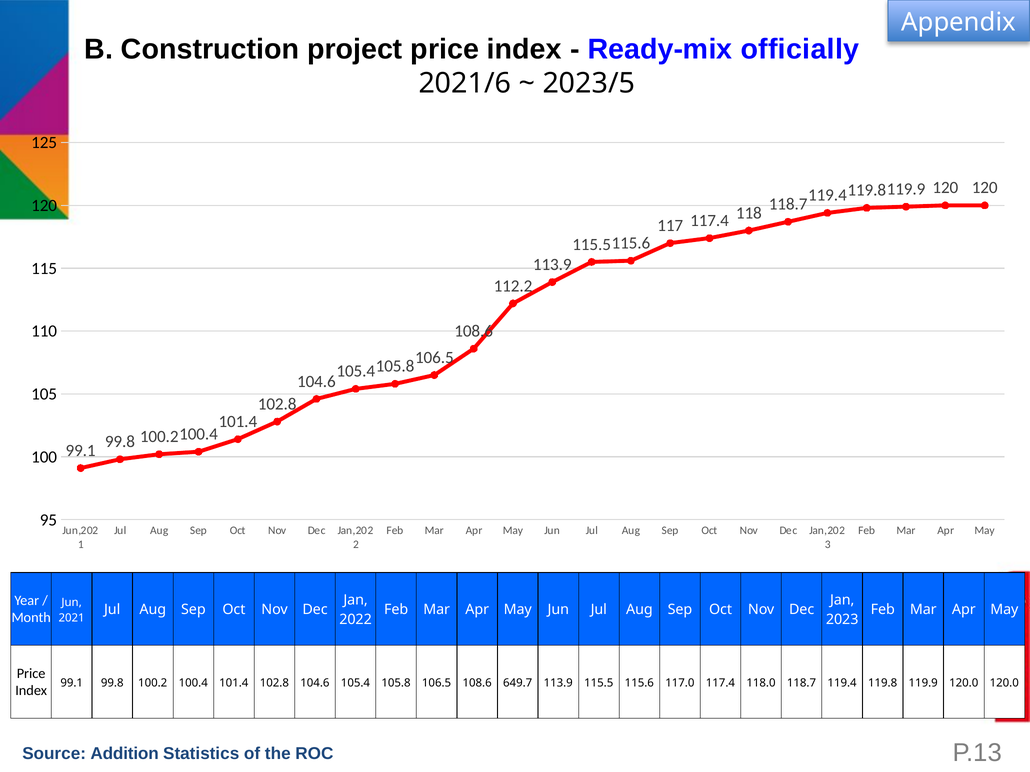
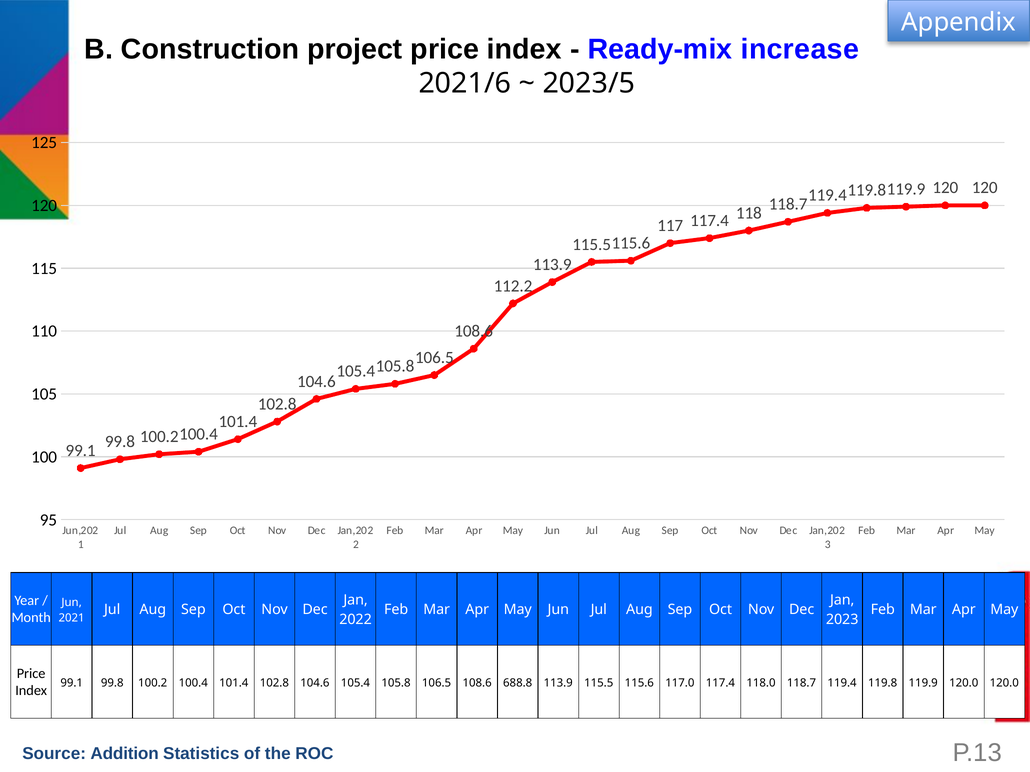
officially: officially -> increase
649.7: 649.7 -> 688.8
